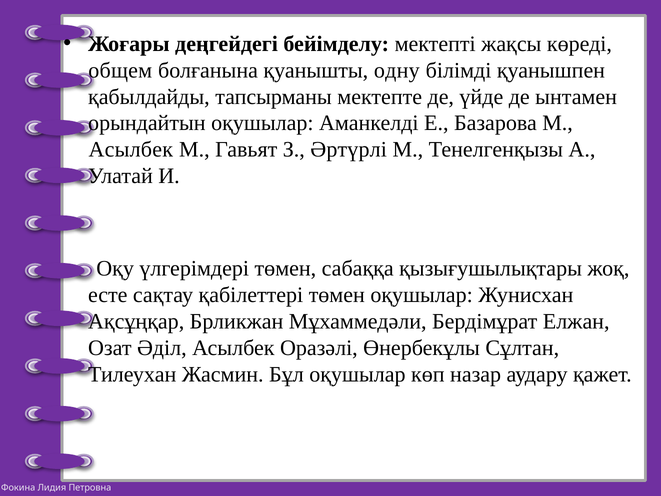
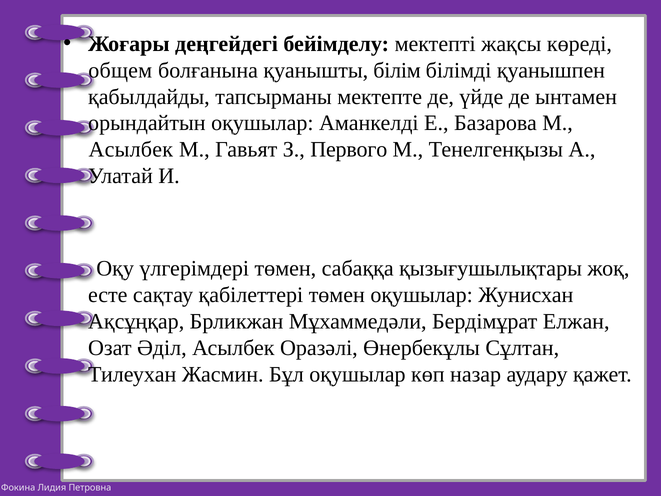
одну: одну -> білім
Әртүрлі: Әртүрлі -> Первого
